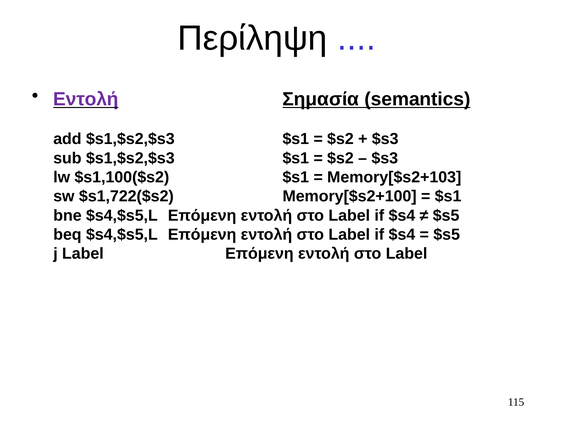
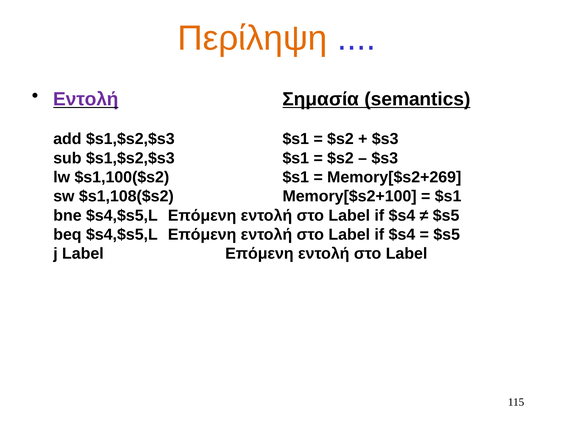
Περίληψη colour: black -> orange
Memory[$s2+103: Memory[$s2+103 -> Memory[$s2+269
$s1,722($s2: $s1,722($s2 -> $s1,108($s2
